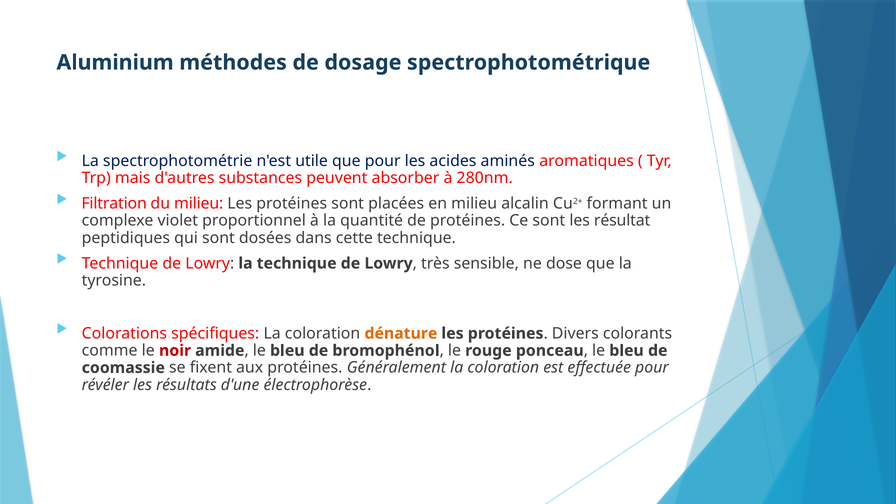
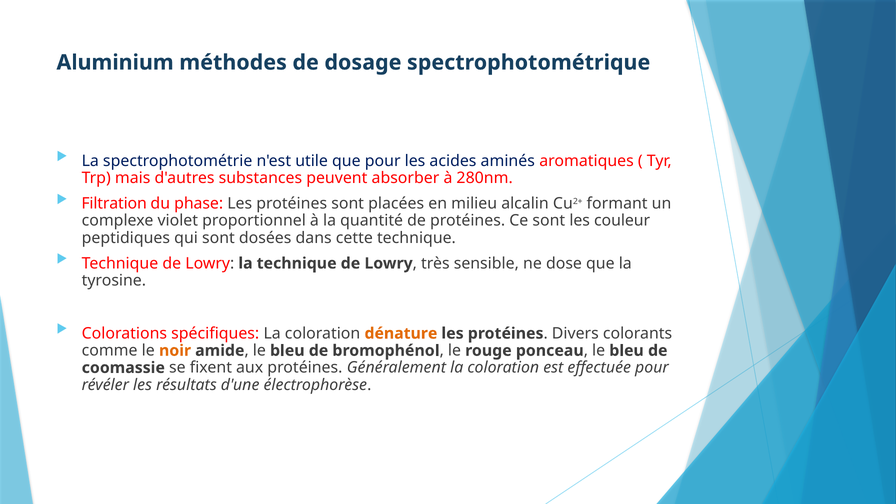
du milieu: milieu -> phase
résultat: résultat -> couleur
noir colour: red -> orange
